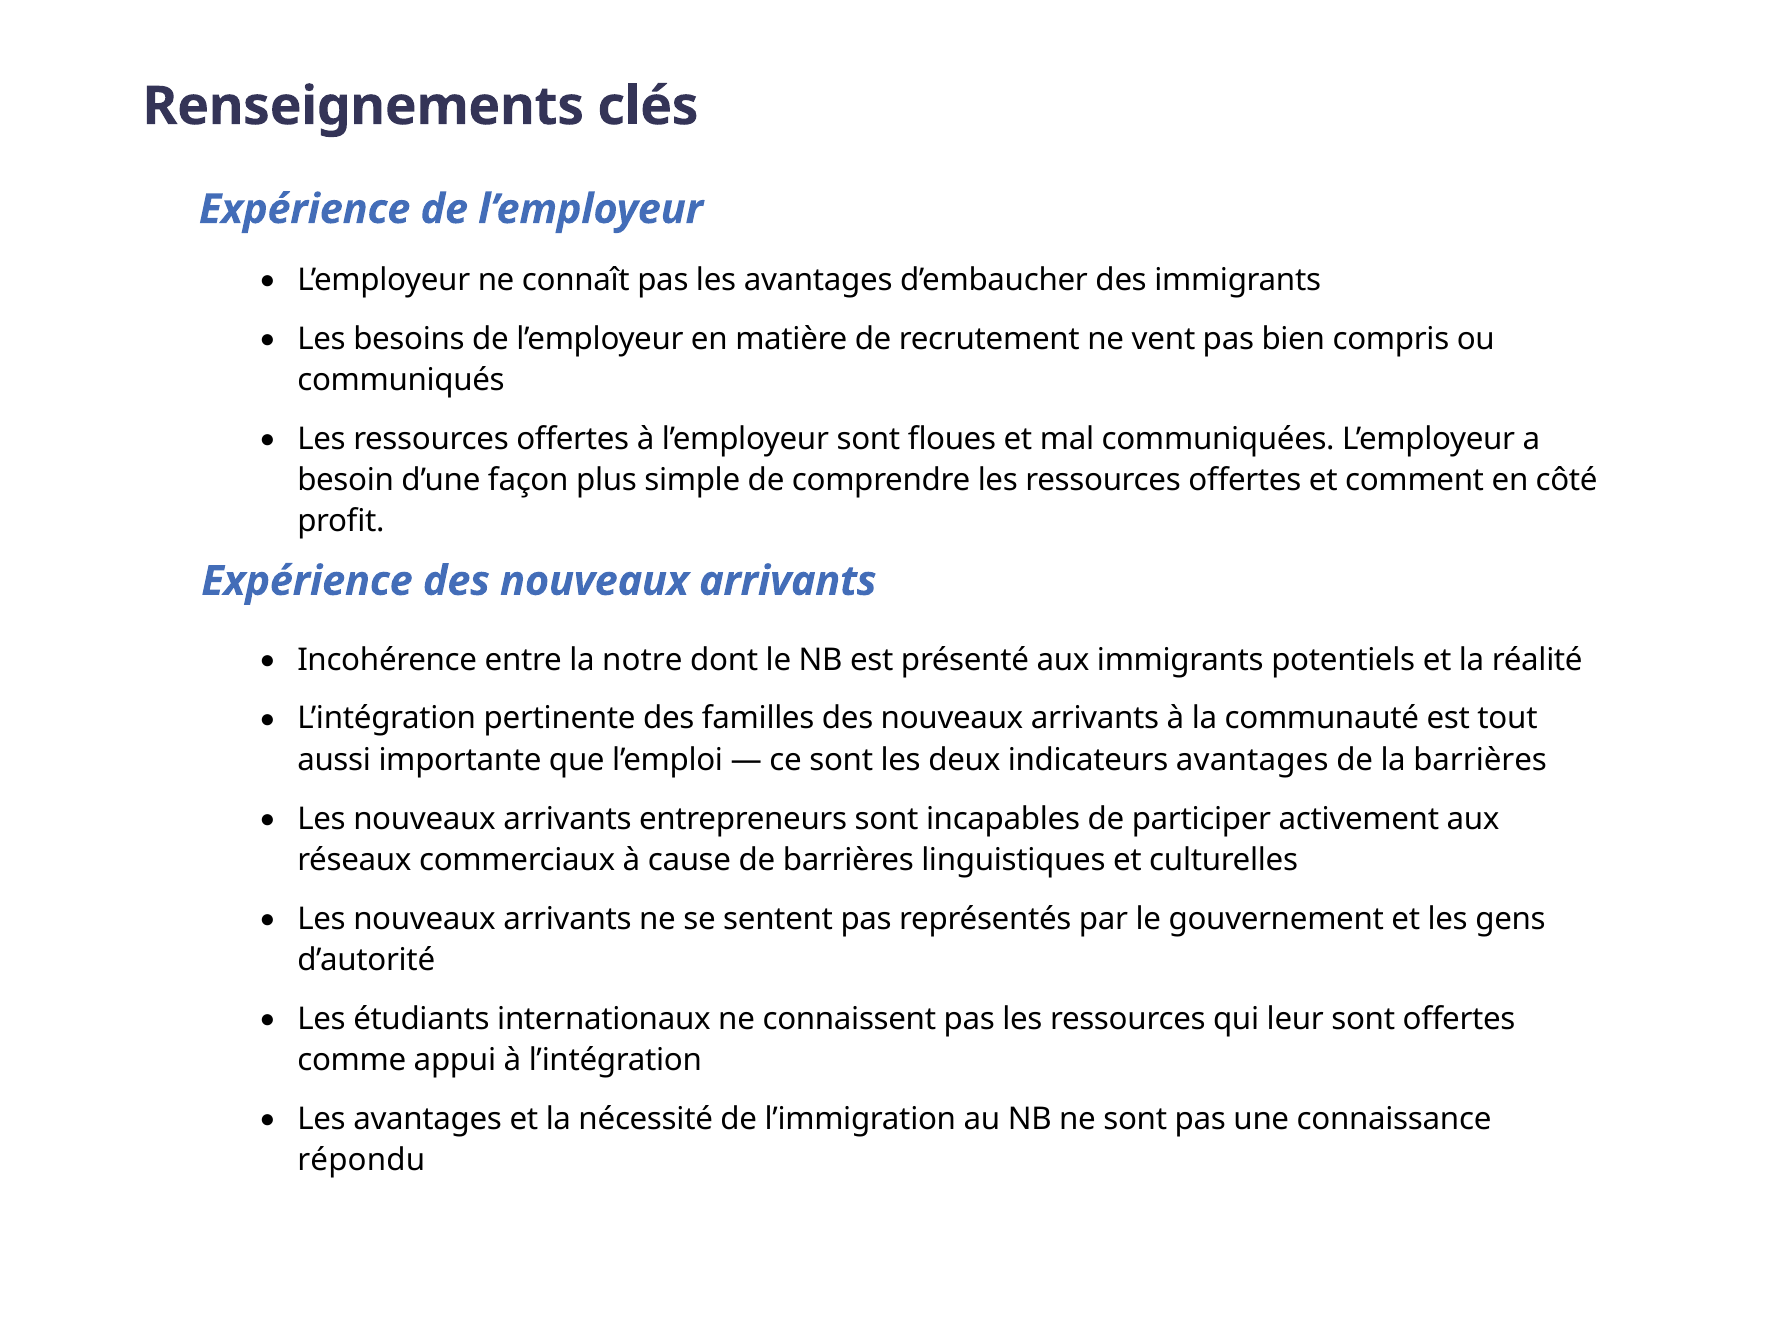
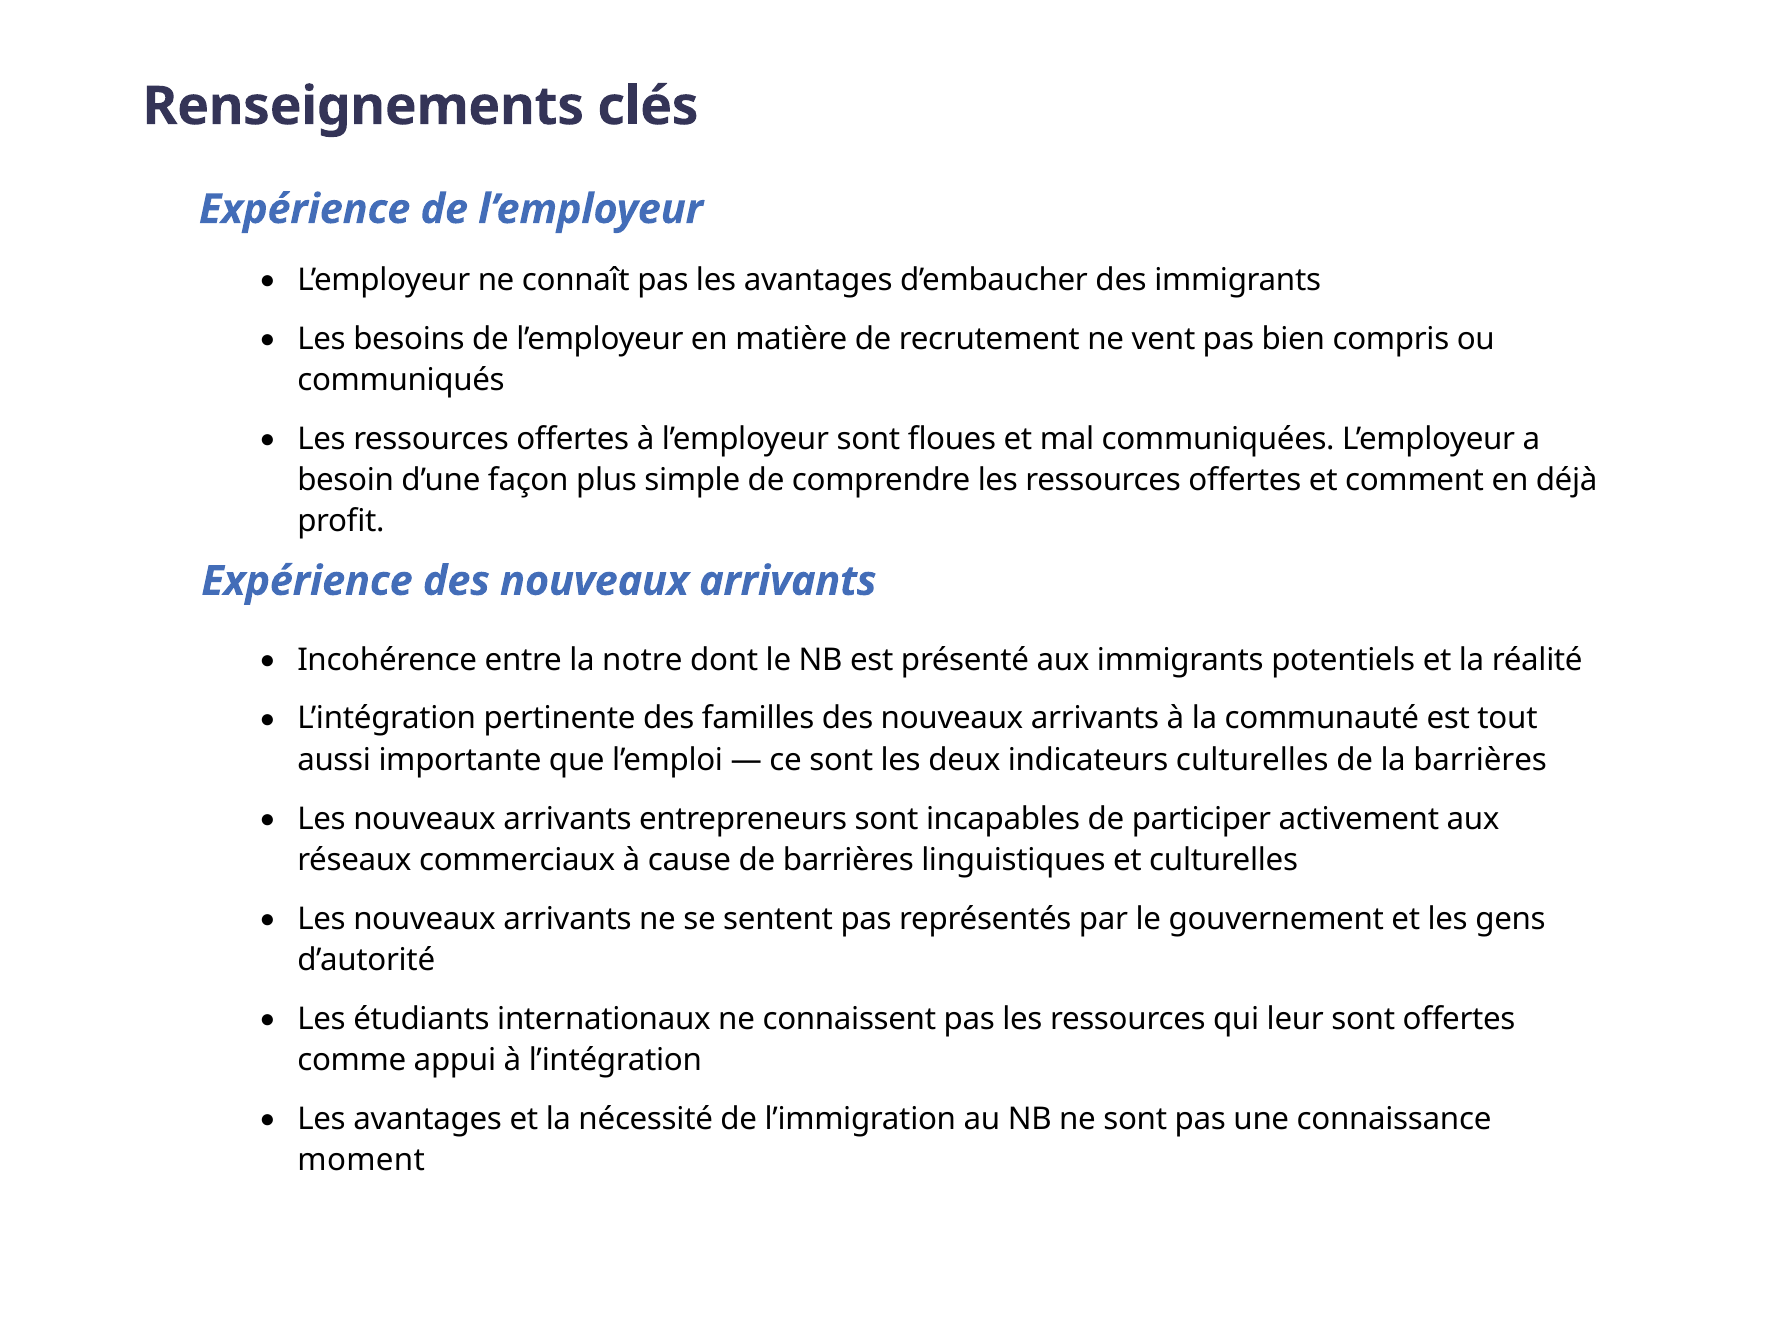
côté: côté -> déjà
indicateurs avantages: avantages -> culturelles
répondu: répondu -> moment
